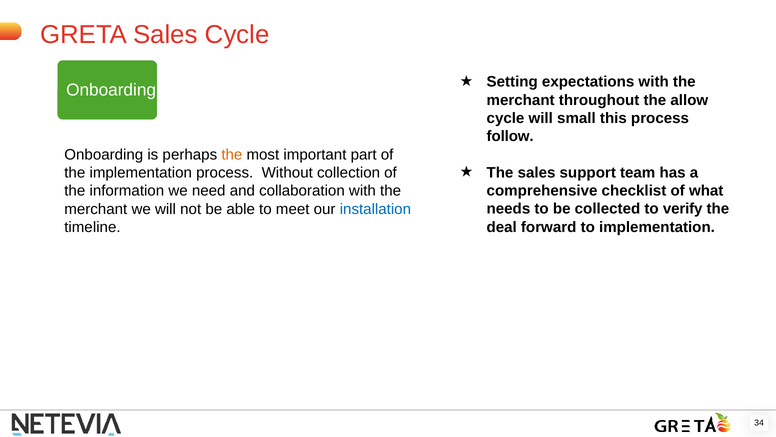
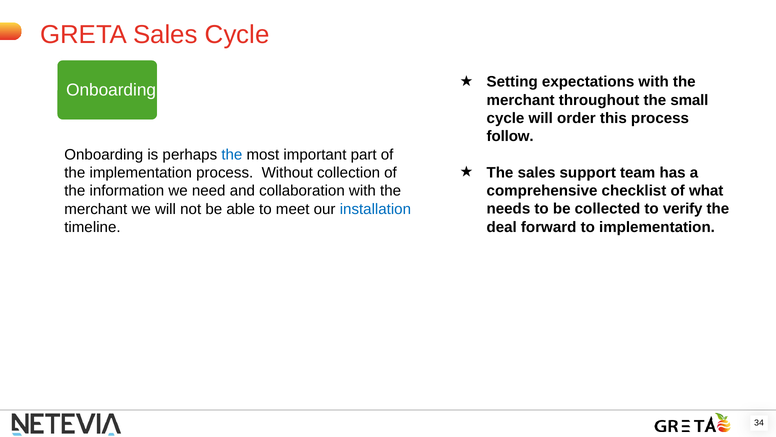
allow: allow -> small
small: small -> order
the at (232, 154) colour: orange -> blue
